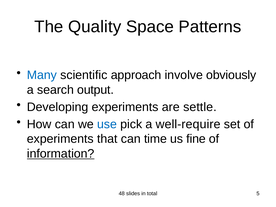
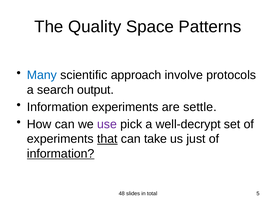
obviously: obviously -> protocols
Developing at (58, 107): Developing -> Information
use colour: blue -> purple
well-require: well-require -> well-decrypt
that underline: none -> present
time: time -> take
fine: fine -> just
